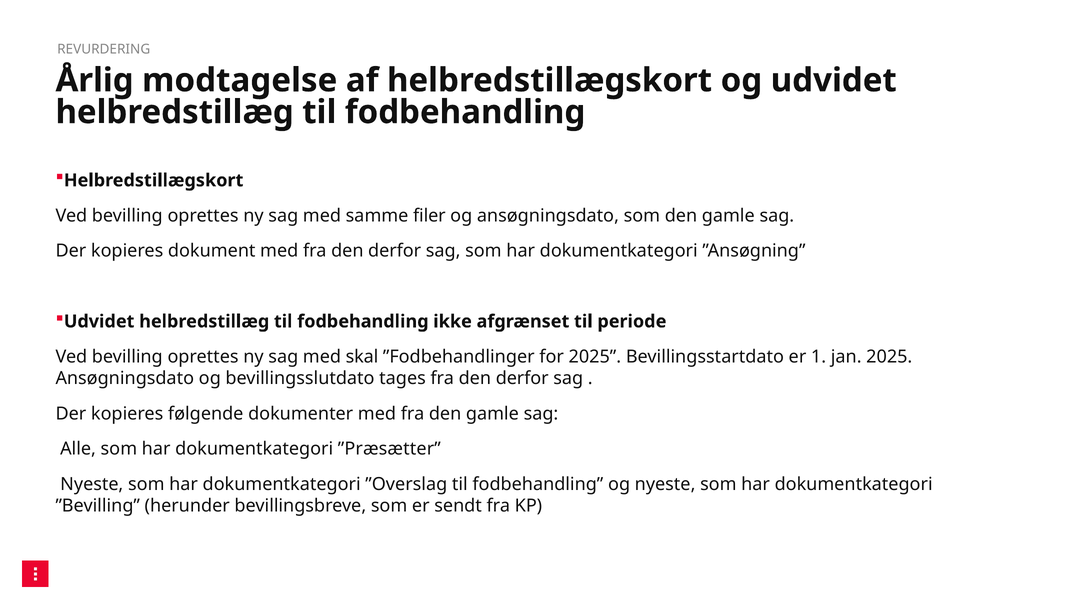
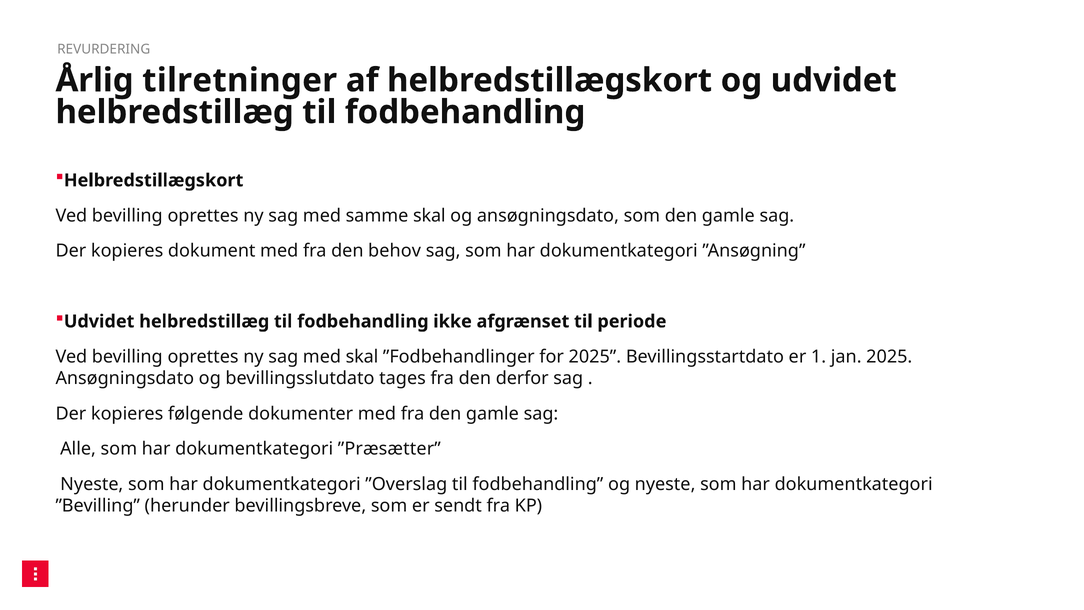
modtagelse: modtagelse -> tilretninger
samme filer: filer -> skal
med fra den derfor: derfor -> behov
